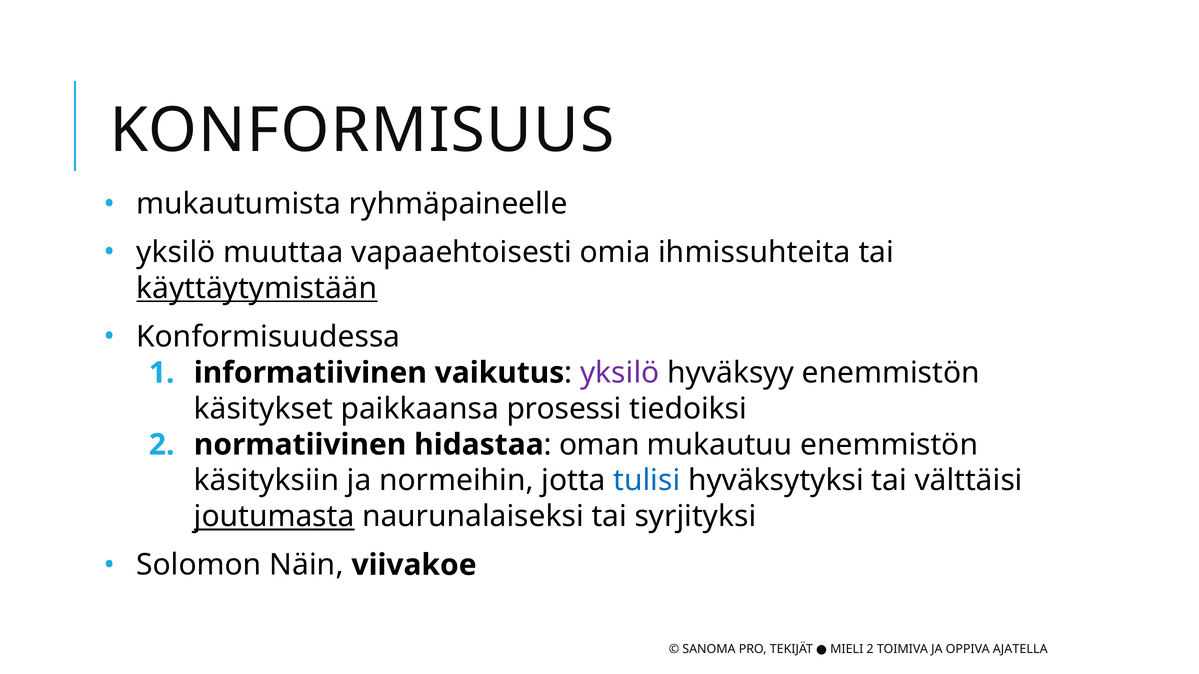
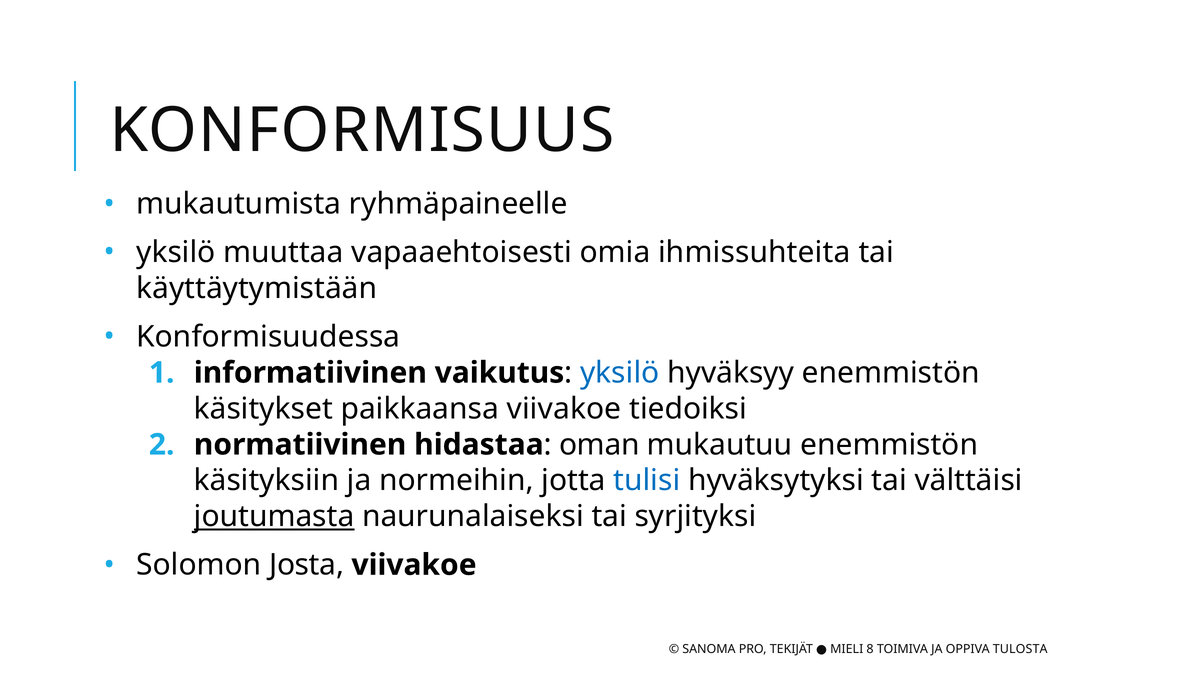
käyttäytymistään underline: present -> none
yksilö at (620, 373) colour: purple -> blue
paikkaansa prosessi: prosessi -> viivakoe
Näin: Näin -> Josta
MIELI 2: 2 -> 8
AJATELLA: AJATELLA -> TULOSTA
